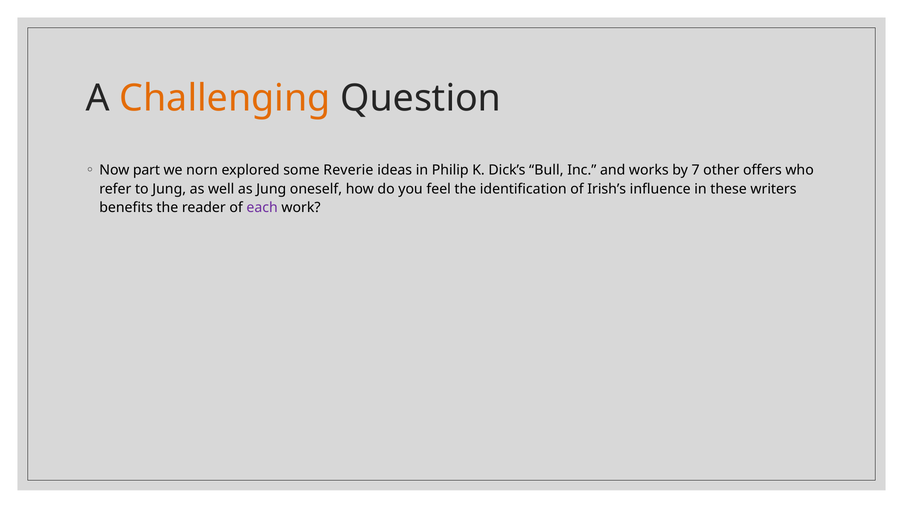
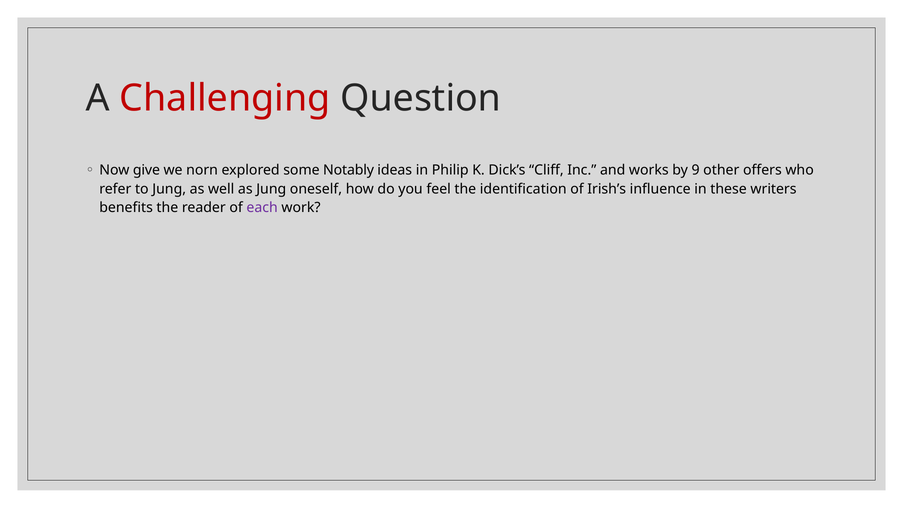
Challenging colour: orange -> red
part: part -> give
Reverie: Reverie -> Notably
Bull: Bull -> Cliff
7: 7 -> 9
